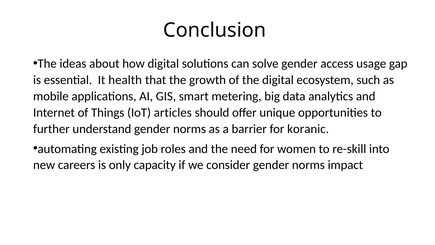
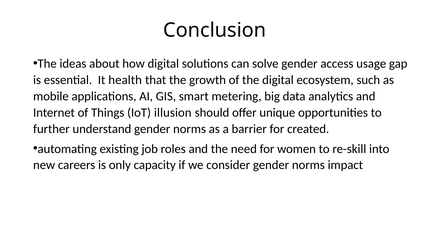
articles: articles -> illusion
koranic: koranic -> created
